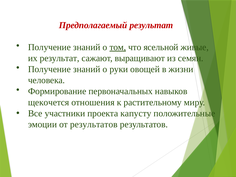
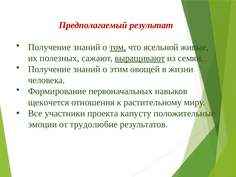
их результат: результат -> полезных
выращивают underline: none -> present
руки: руки -> этим
от результатов: результатов -> трудолюбие
